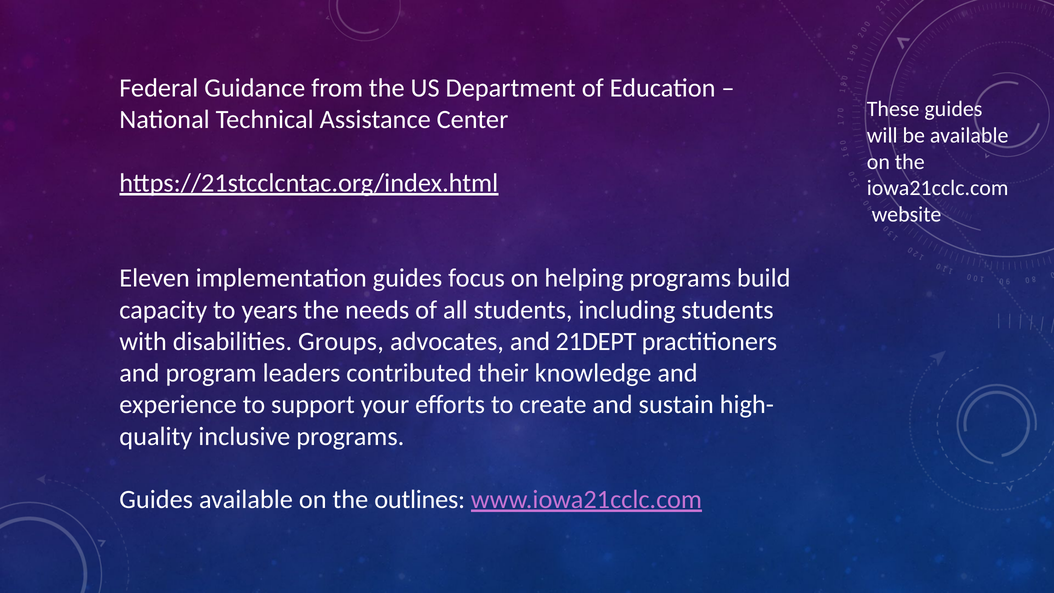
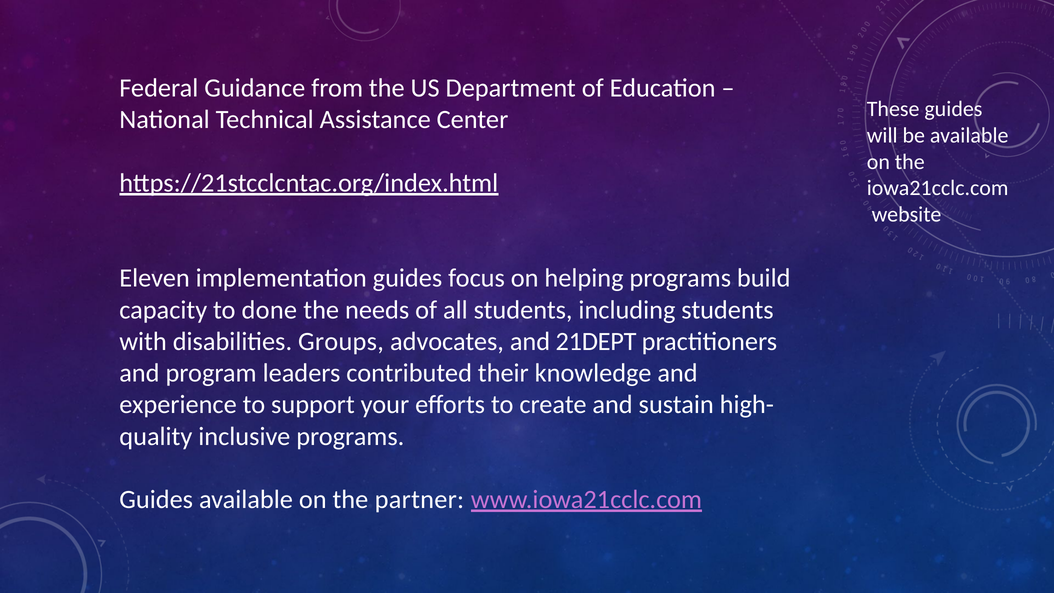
years: years -> done
outlines: outlines -> partner
